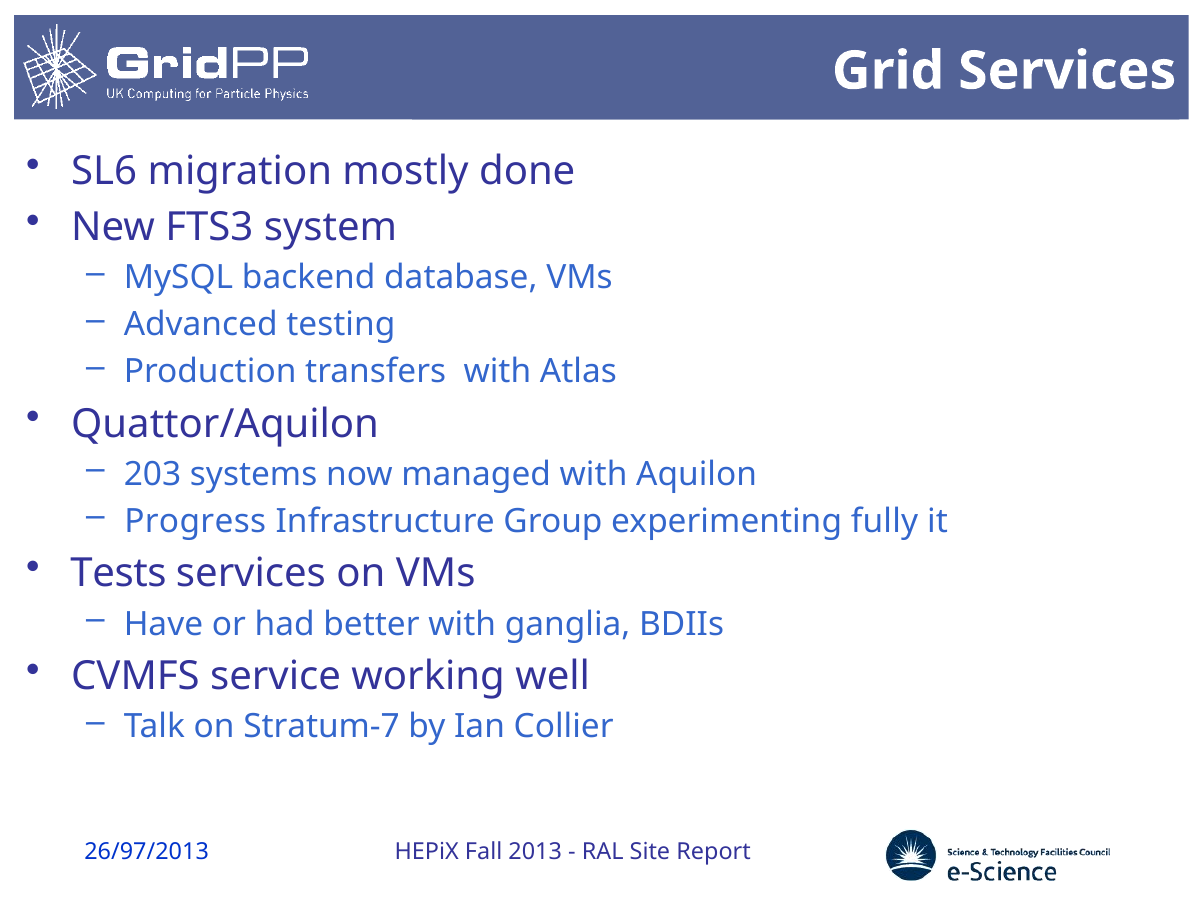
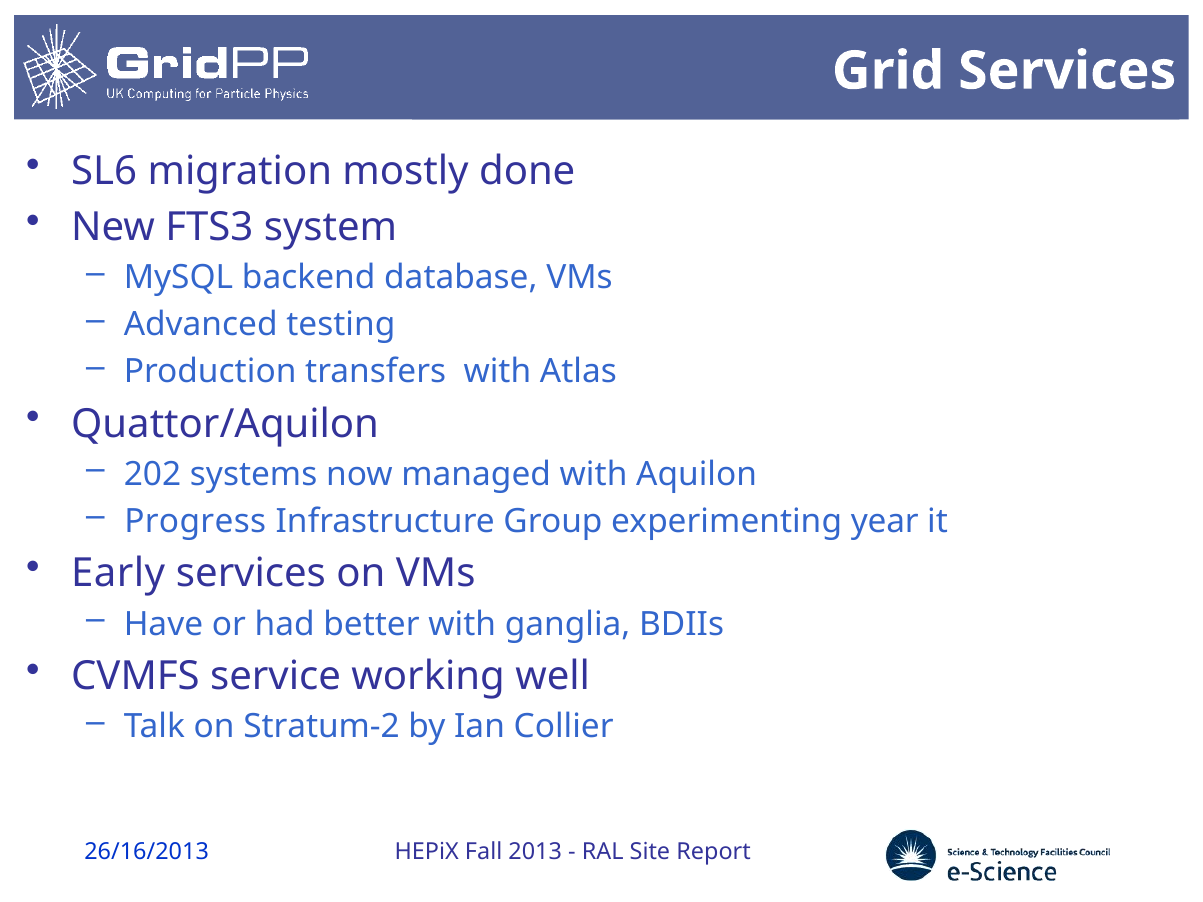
203: 203 -> 202
fully: fully -> year
Tests: Tests -> Early
Stratum-7: Stratum-7 -> Stratum-2
26/97/2013: 26/97/2013 -> 26/16/2013
